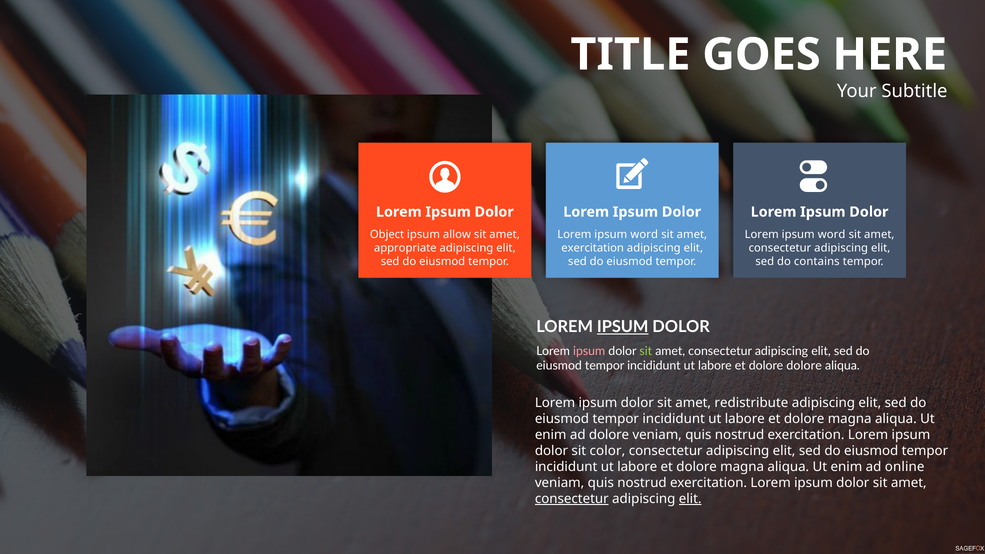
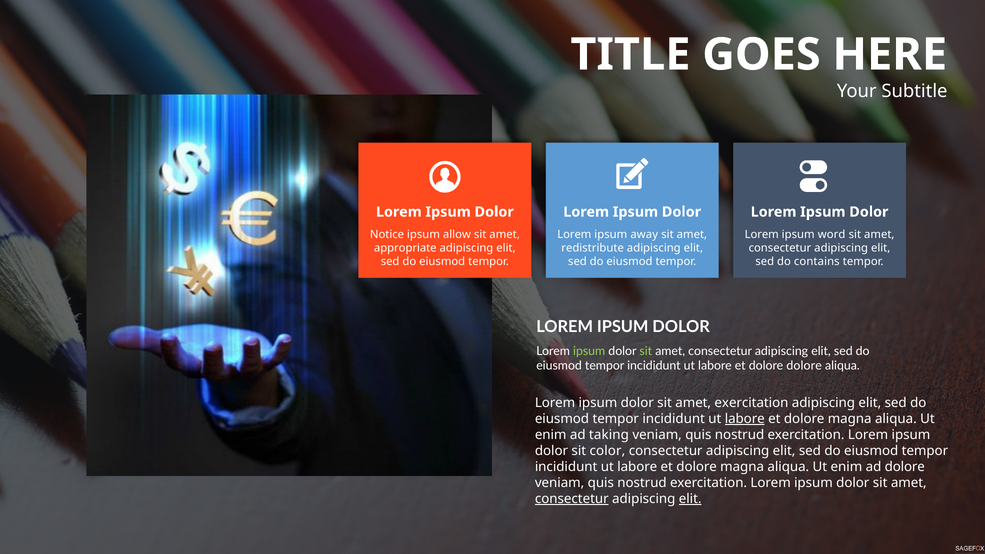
Object: Object -> Notice
word at (644, 235): word -> away
exercitation at (593, 248): exercitation -> redistribute
IPSUM at (623, 327) underline: present -> none
ipsum at (589, 351) colour: pink -> light green
amet redistribute: redistribute -> exercitation
labore at (745, 419) underline: none -> present
ad dolore: dolore -> taking
ad online: online -> dolore
